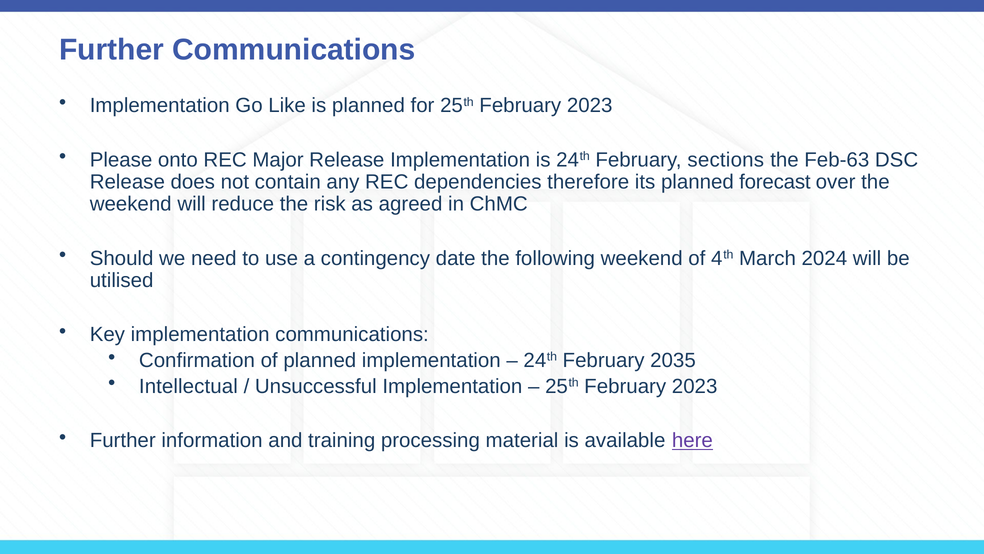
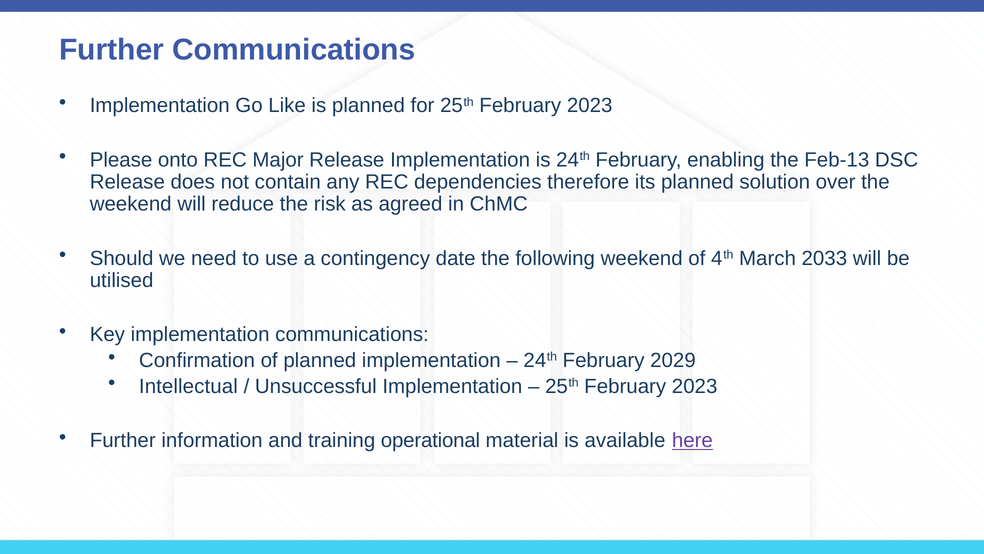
sections: sections -> enabling
Feb-63: Feb-63 -> Feb-13
forecast: forecast -> solution
2024: 2024 -> 2033
2035: 2035 -> 2029
processing: processing -> operational
